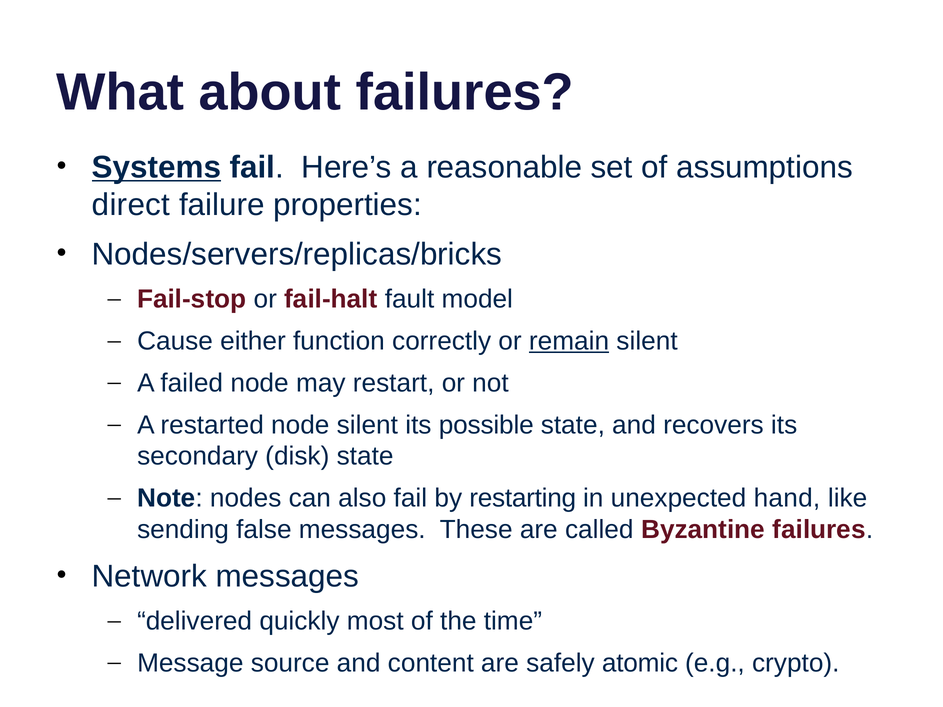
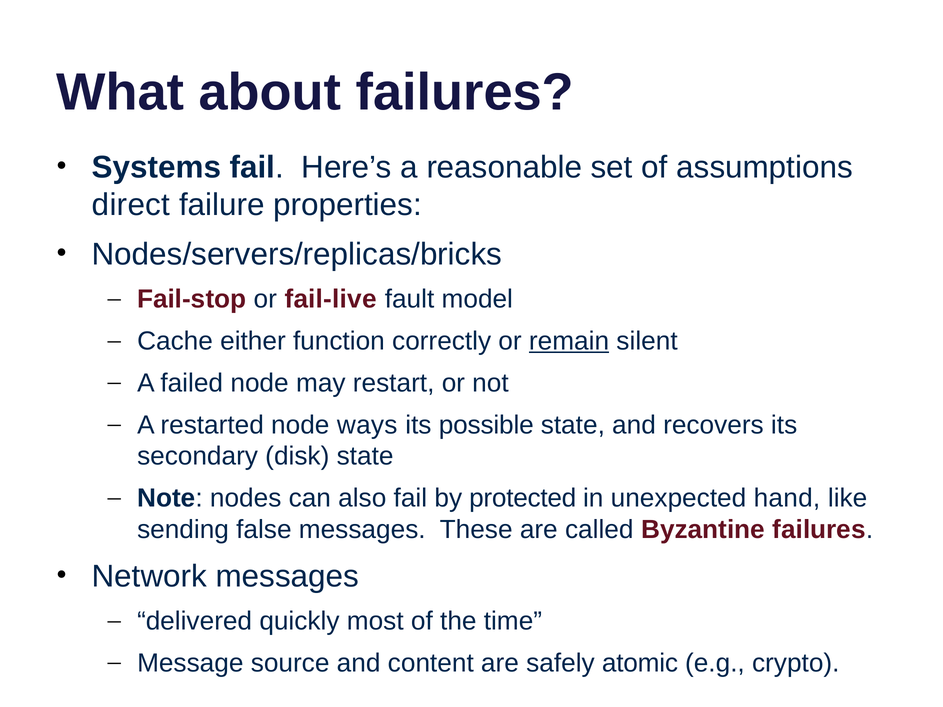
Systems underline: present -> none
fail-halt: fail-halt -> fail-live
Cause: Cause -> Cache
node silent: silent -> ways
restarting: restarting -> protected
